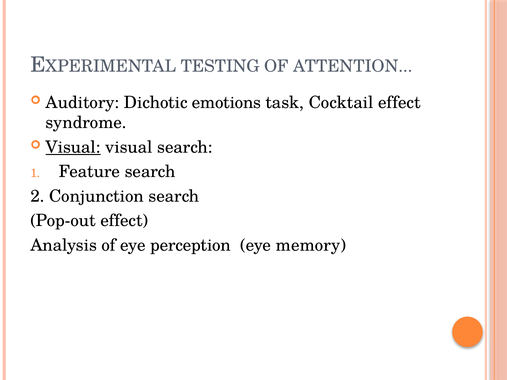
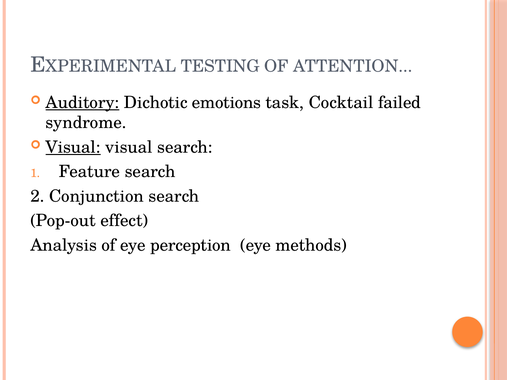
Auditory underline: none -> present
Cocktail effect: effect -> failed
memory: memory -> methods
